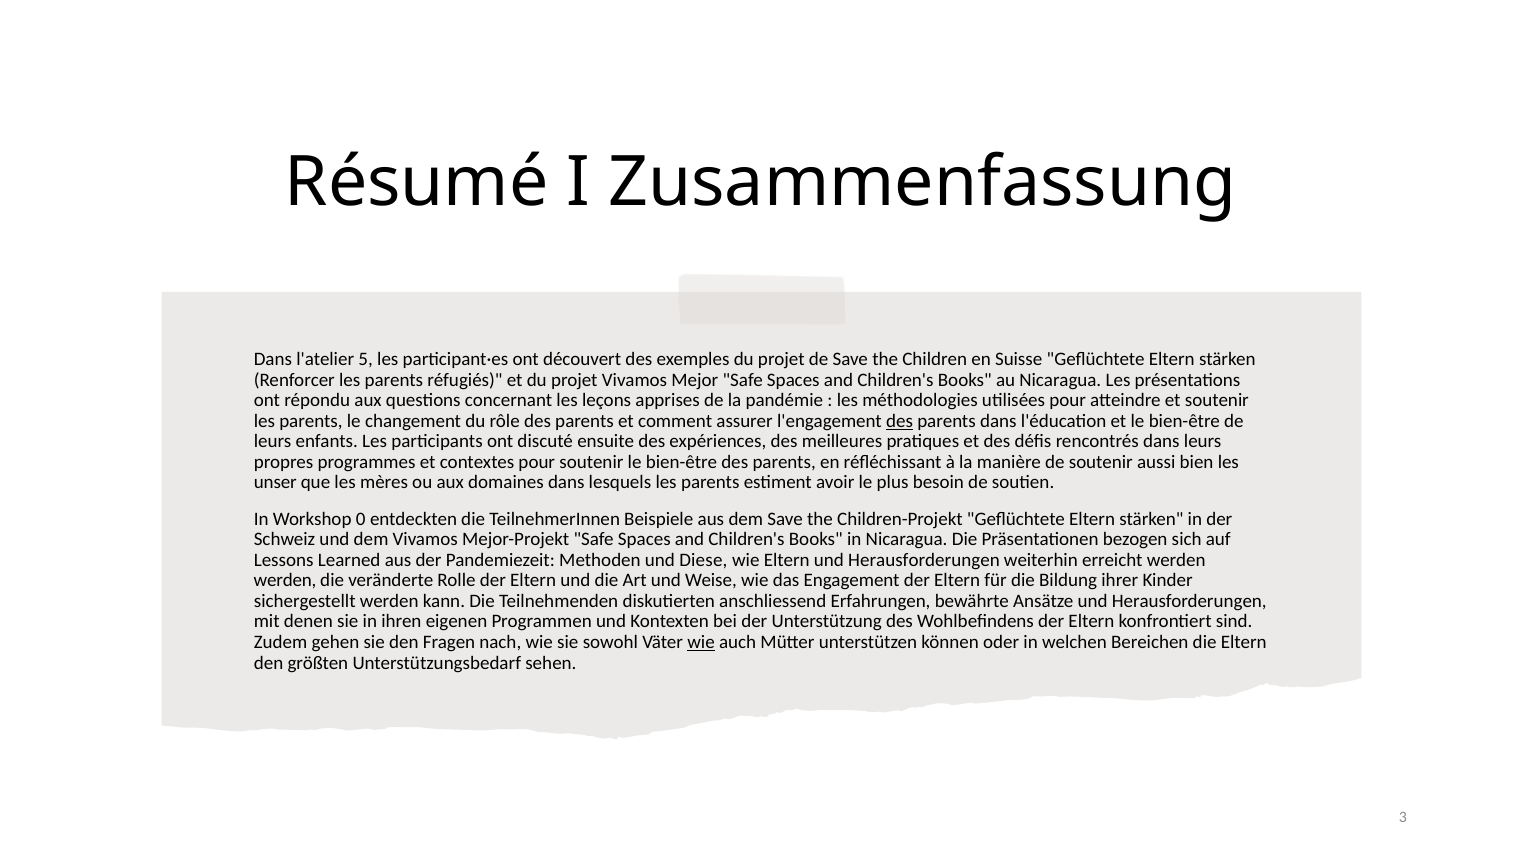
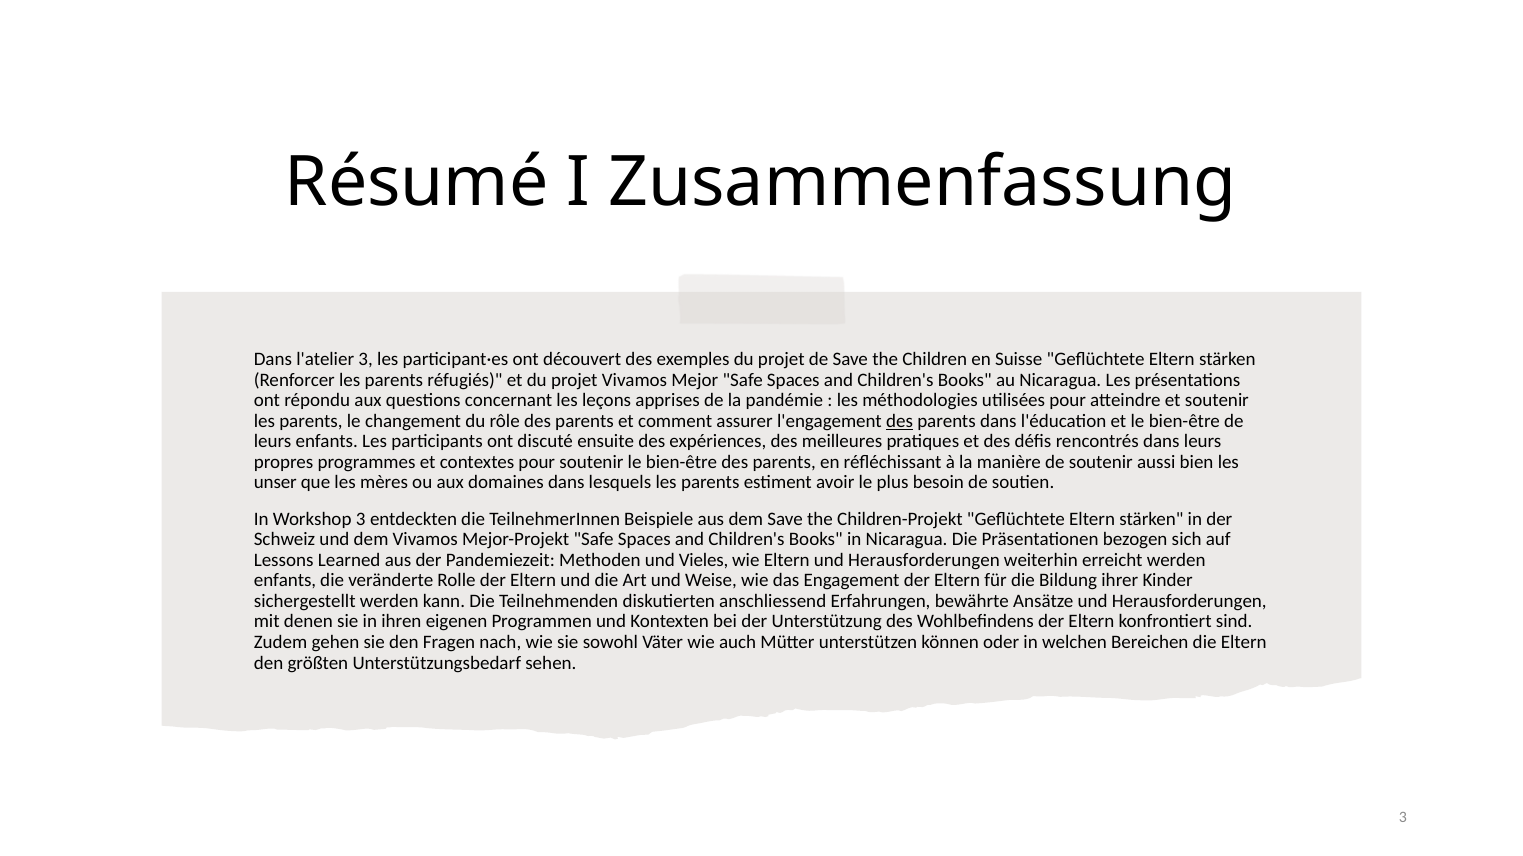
l'atelier 5: 5 -> 3
Workshop 0: 0 -> 3
Diese: Diese -> Vieles
werden at (285, 581): werden -> enfants
wie at (701, 643) underline: present -> none
